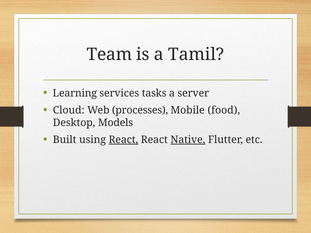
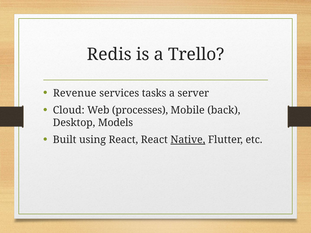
Team: Team -> Redis
Tamil: Tamil -> Trello
Learning: Learning -> Revenue
food: food -> back
React at (123, 140) underline: present -> none
